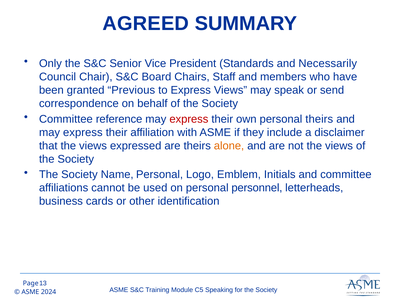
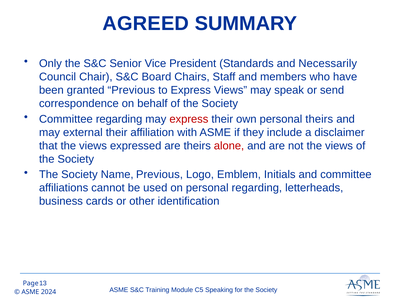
Committee reference: reference -> regarding
express at (83, 132): express -> external
alone colour: orange -> red
Name Personal: Personal -> Previous
personal personnel: personnel -> regarding
